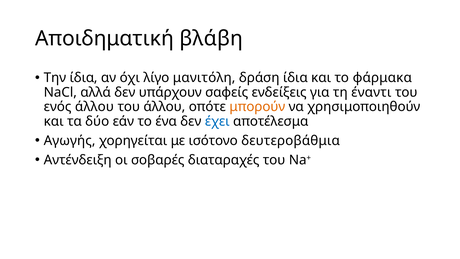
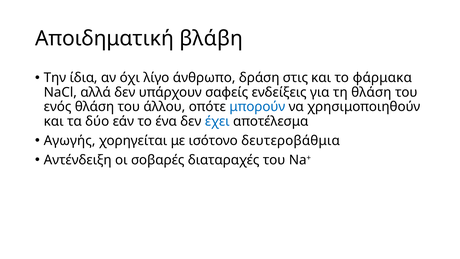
μανιτόλη: μανιτόλη -> άνθρωπο
δράση ίδια: ίδια -> στις
τη έναντι: έναντι -> θλάση
ενός άλλου: άλλου -> θλάση
μπορούν colour: orange -> blue
